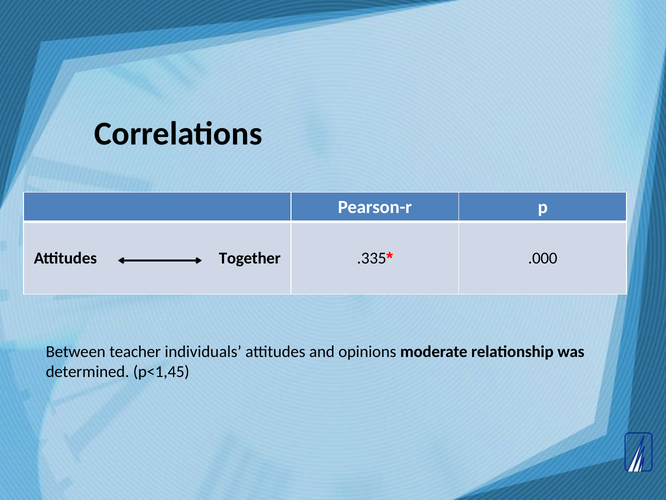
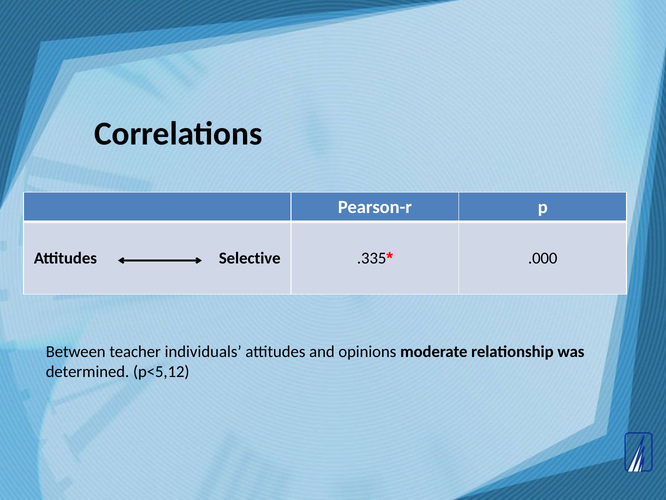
Together: Together -> Selective
p<1,45: p<1,45 -> p<5,12
